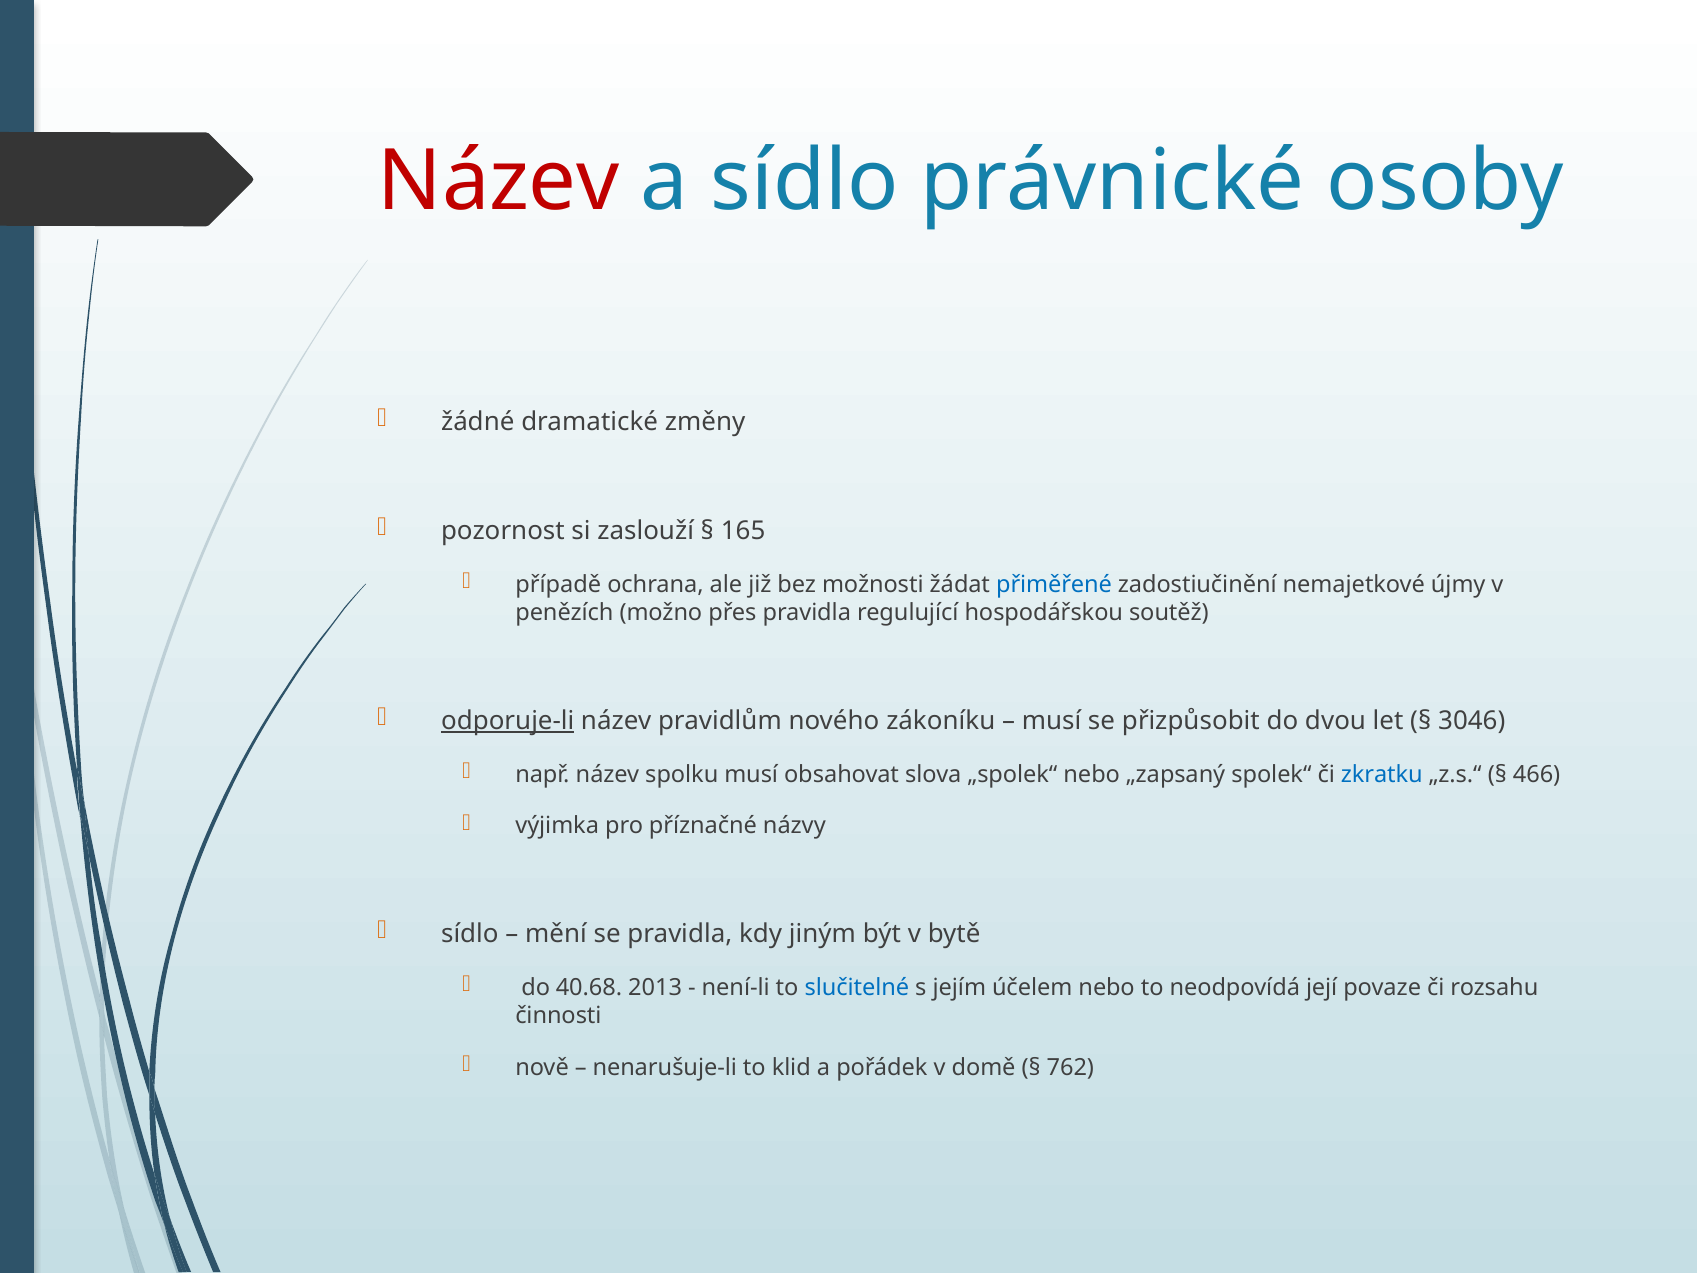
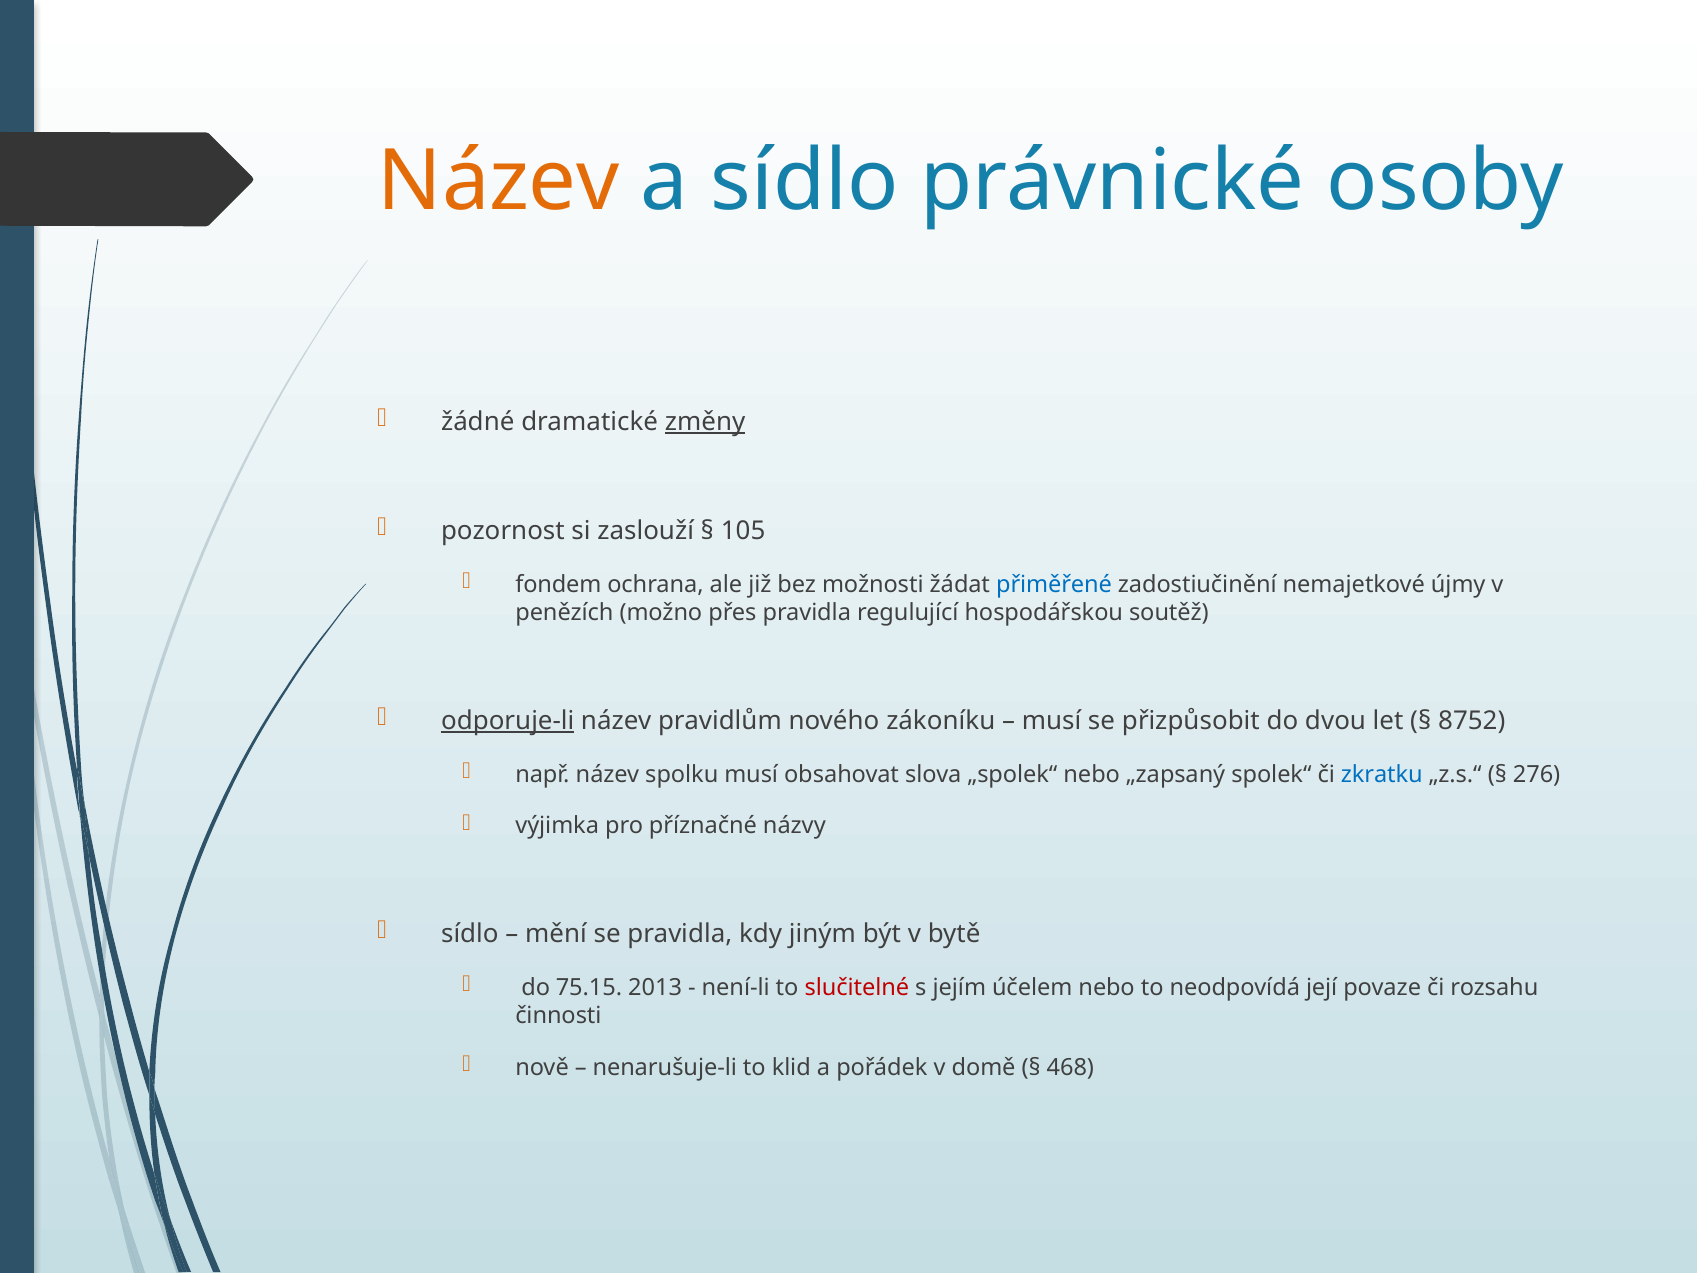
Název at (499, 181) colour: red -> orange
změny underline: none -> present
165: 165 -> 105
případě: případě -> fondem
3046: 3046 -> 8752
466: 466 -> 276
40.68: 40.68 -> 75.15
slučitelné colour: blue -> red
762: 762 -> 468
